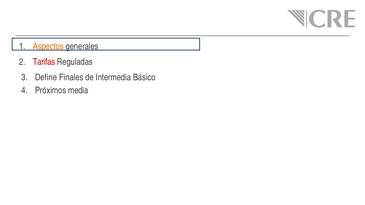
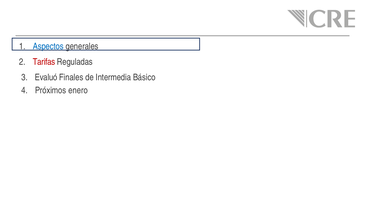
Aspectos colour: orange -> blue
Define: Define -> Evaluó
media: media -> enero
